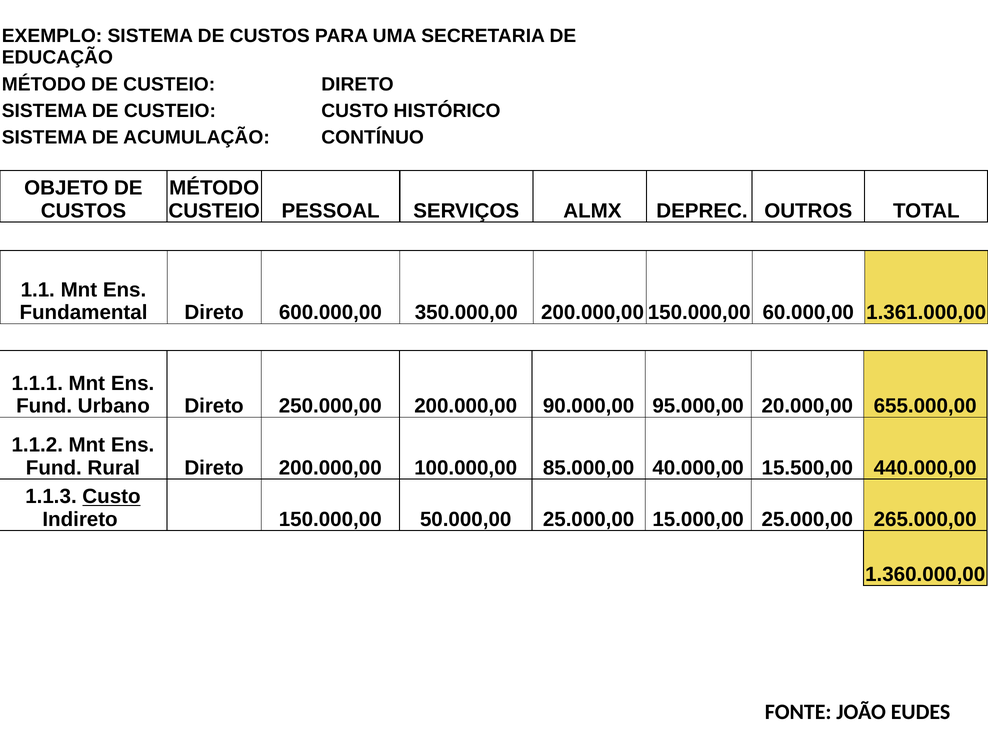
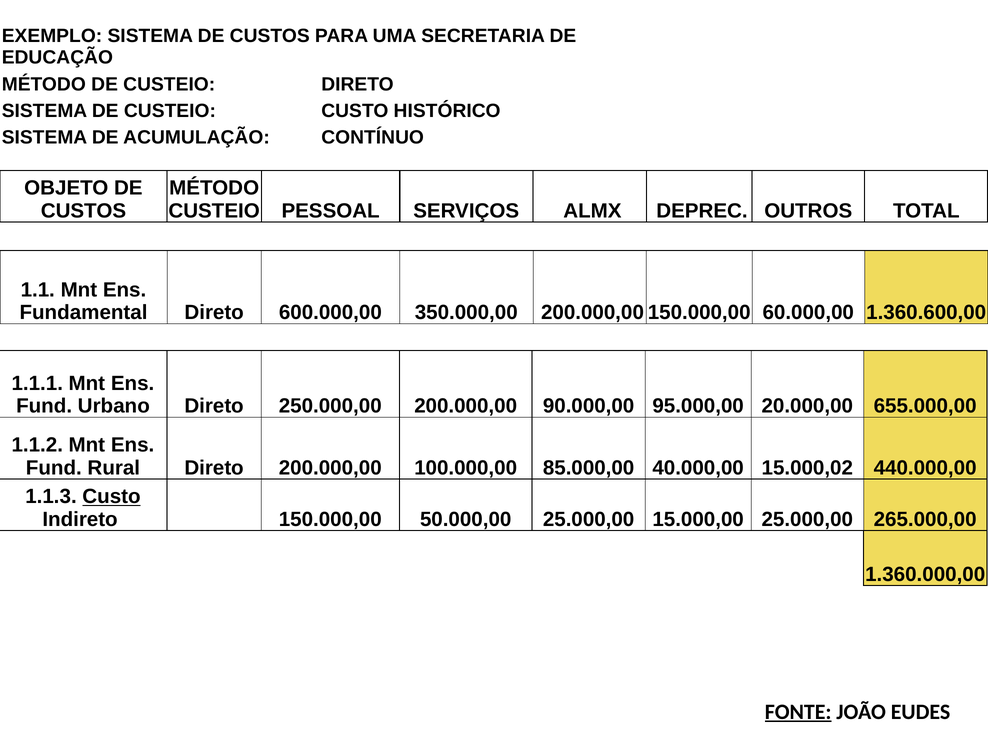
1.361.000,00: 1.361.000,00 -> 1.360.600,00
15.500,00: 15.500,00 -> 15.000,02
FONTE underline: none -> present
